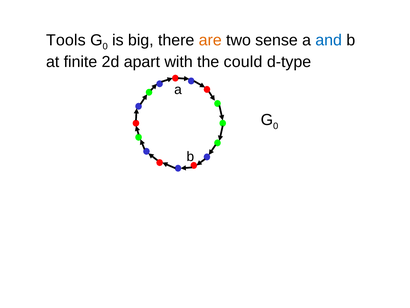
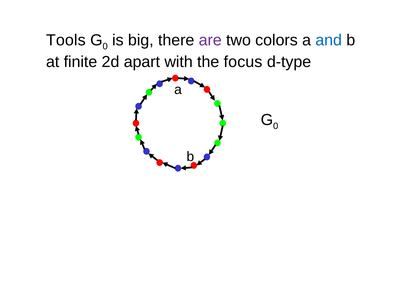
are colour: orange -> purple
sense: sense -> colors
could: could -> focus
